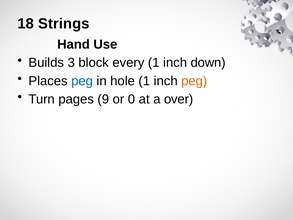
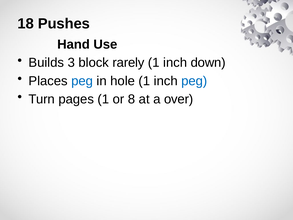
Strings: Strings -> Pushes
every: every -> rarely
peg at (194, 81) colour: orange -> blue
pages 9: 9 -> 1
0: 0 -> 8
